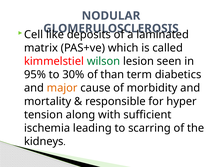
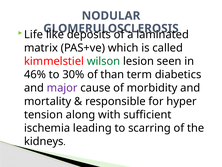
Cell: Cell -> Life
95%: 95% -> 46%
major colour: orange -> purple
